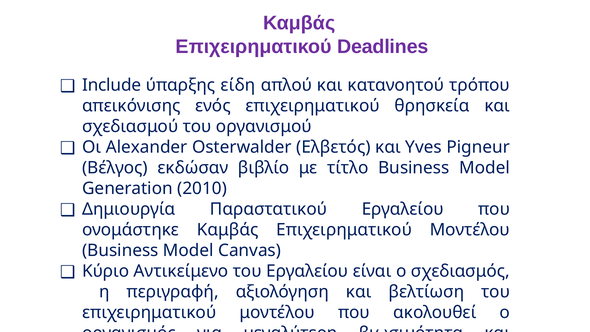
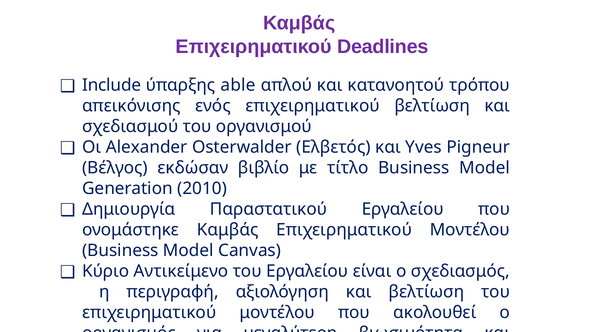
είδη: είδη -> able
επιχειρηματικού θρησκεία: θρησκεία -> βελτίωση
